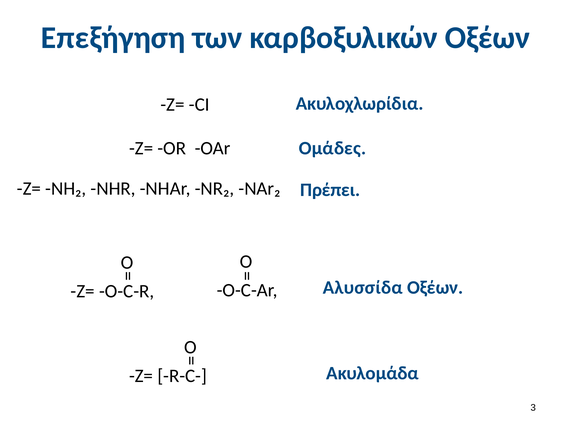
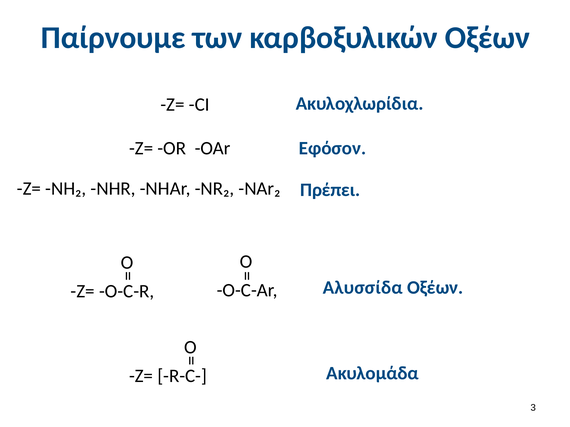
Επεξήγηση: Επεξήγηση -> Παίρνουμε
Ομάδες: Ομάδες -> Εφόσον
